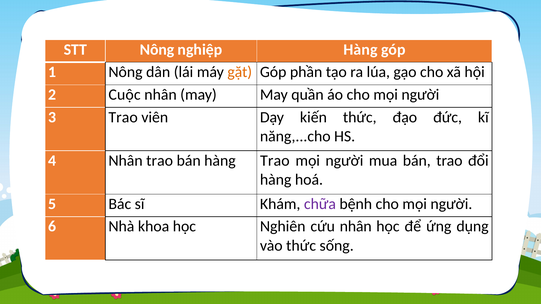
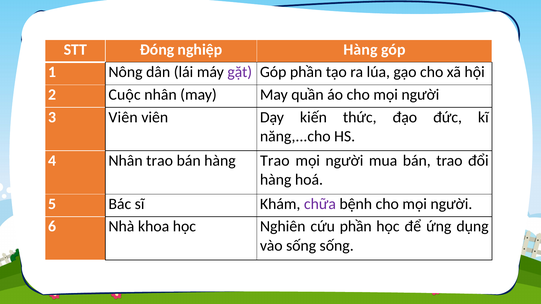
STT Nông: Nông -> Đóng
gặt colour: orange -> purple
3 Trao: Trao -> Viên
cứu nhân: nhân -> phần
vào thức: thức -> sống
